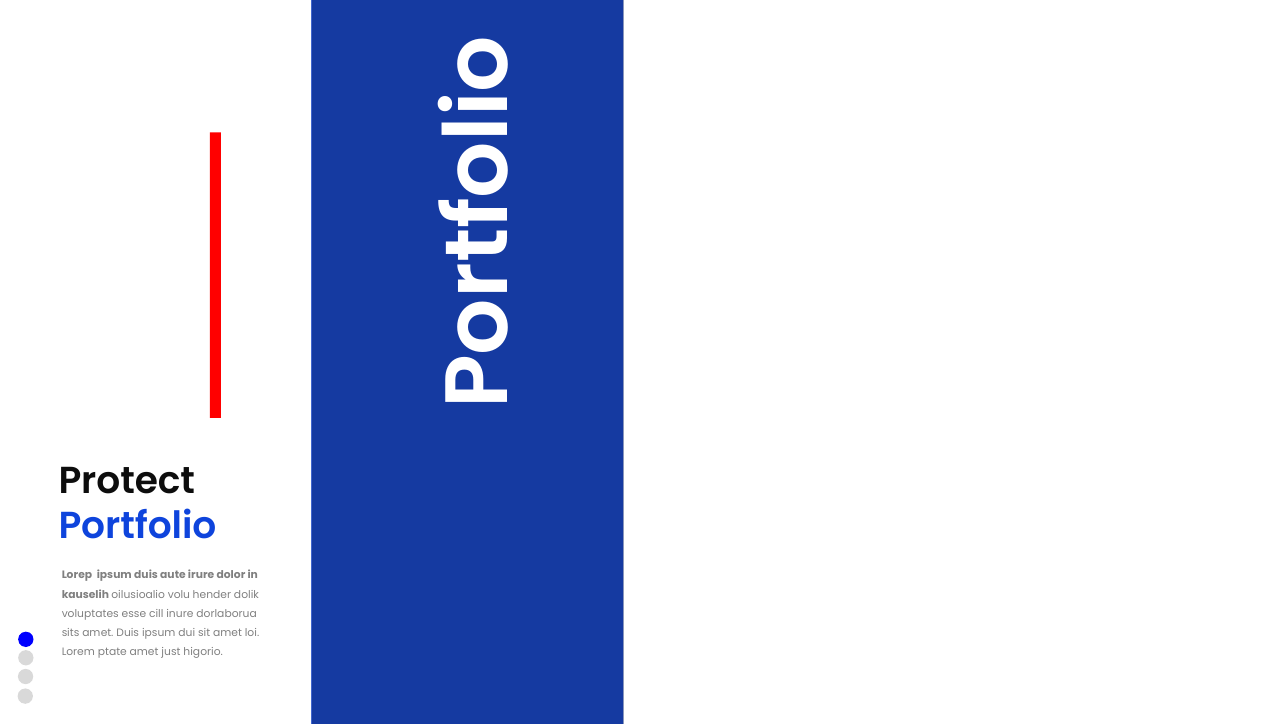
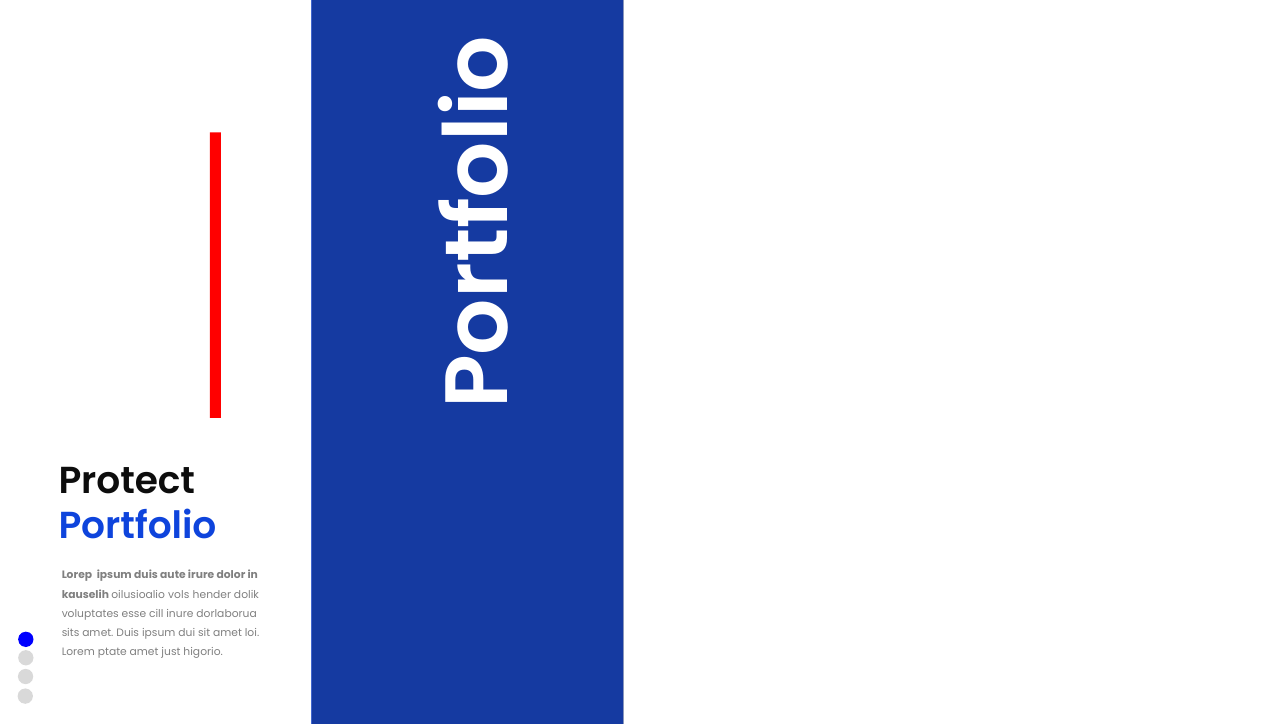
volu: volu -> vols
